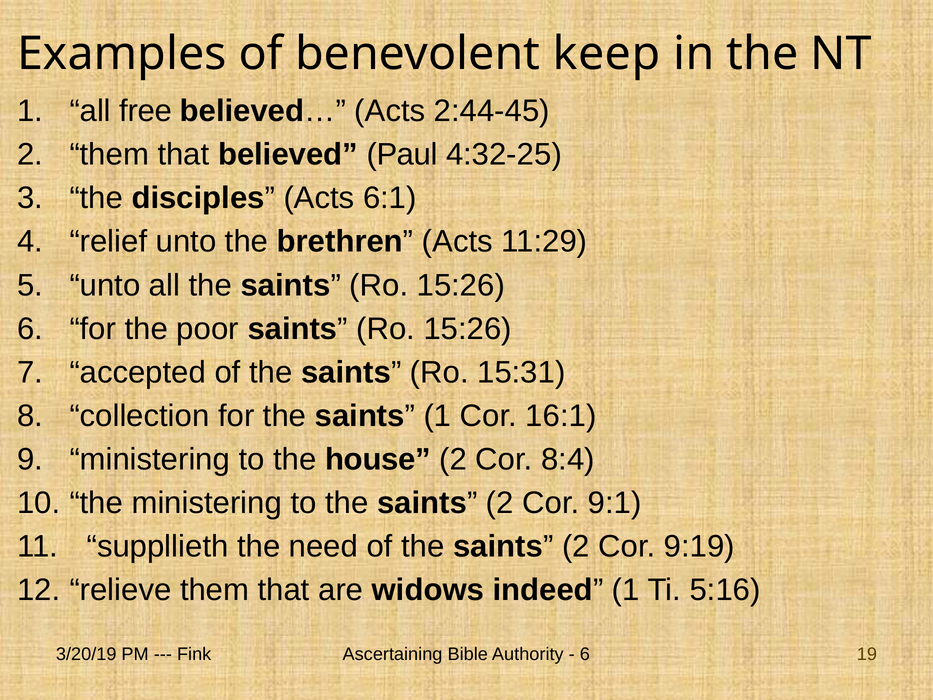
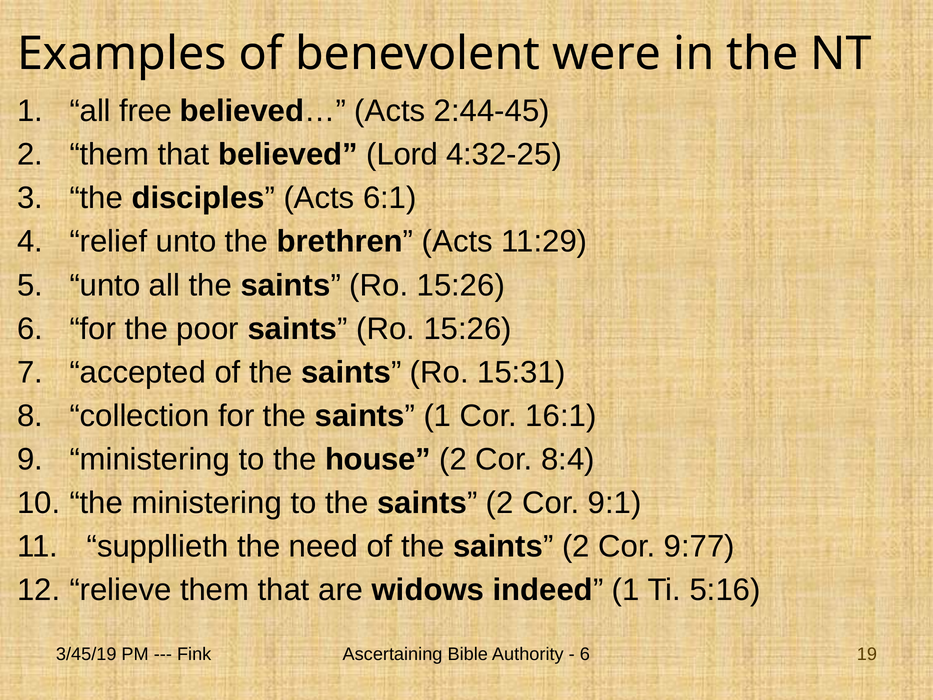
keep: keep -> were
Paul: Paul -> Lord
9:19: 9:19 -> 9:77
3/20/19: 3/20/19 -> 3/45/19
